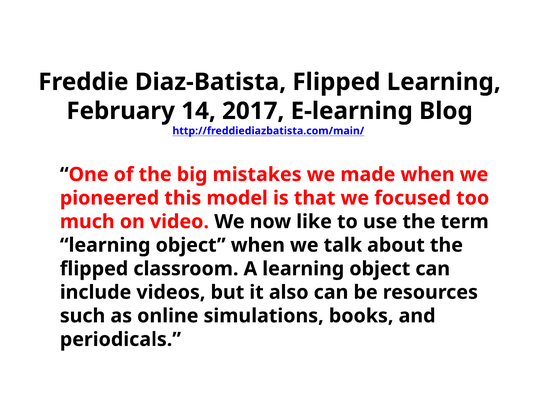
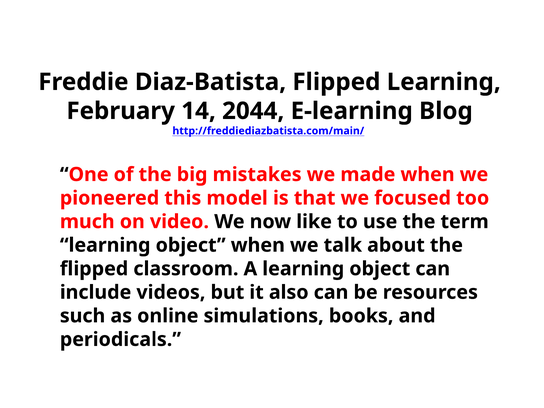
2017: 2017 -> 2044
